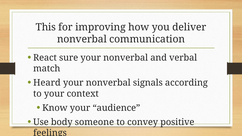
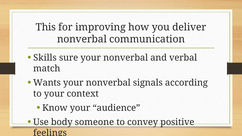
React: React -> Skills
Heard: Heard -> Wants
